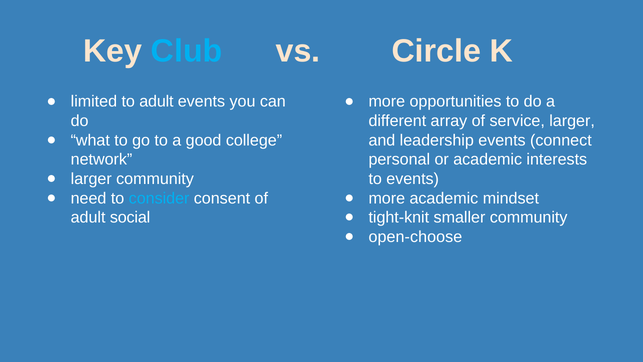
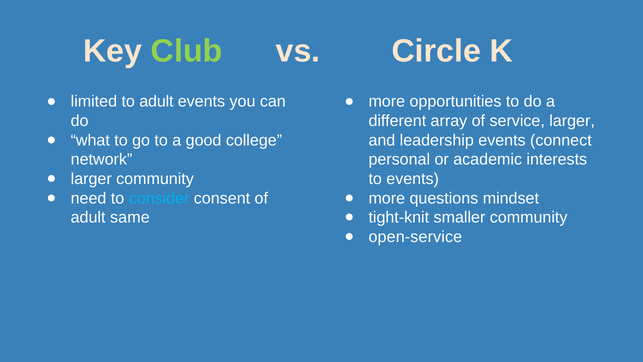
Club colour: light blue -> light green
more academic: academic -> questions
social: social -> same
open-choose: open-choose -> open-service
